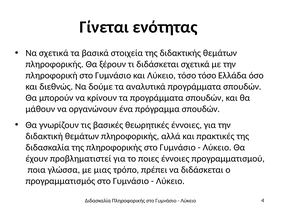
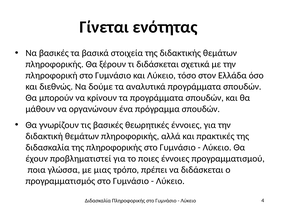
Να σχετικά: σχετικά -> βασικές
τόσο τόσο: τόσο -> στον
